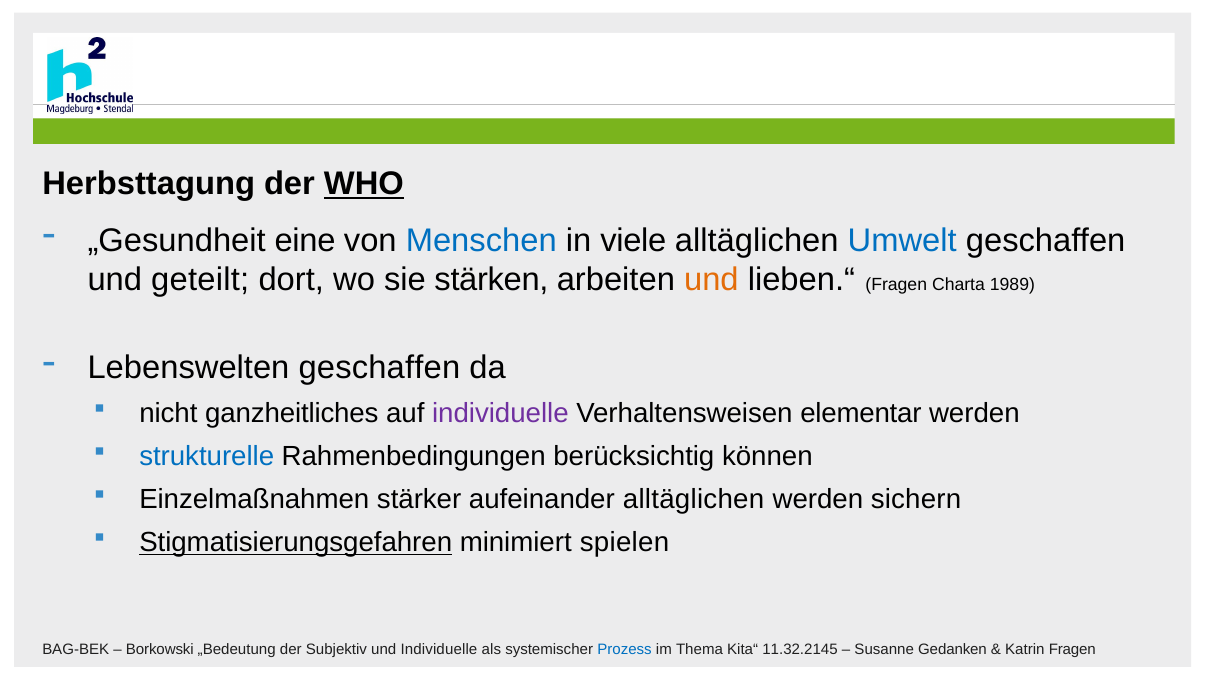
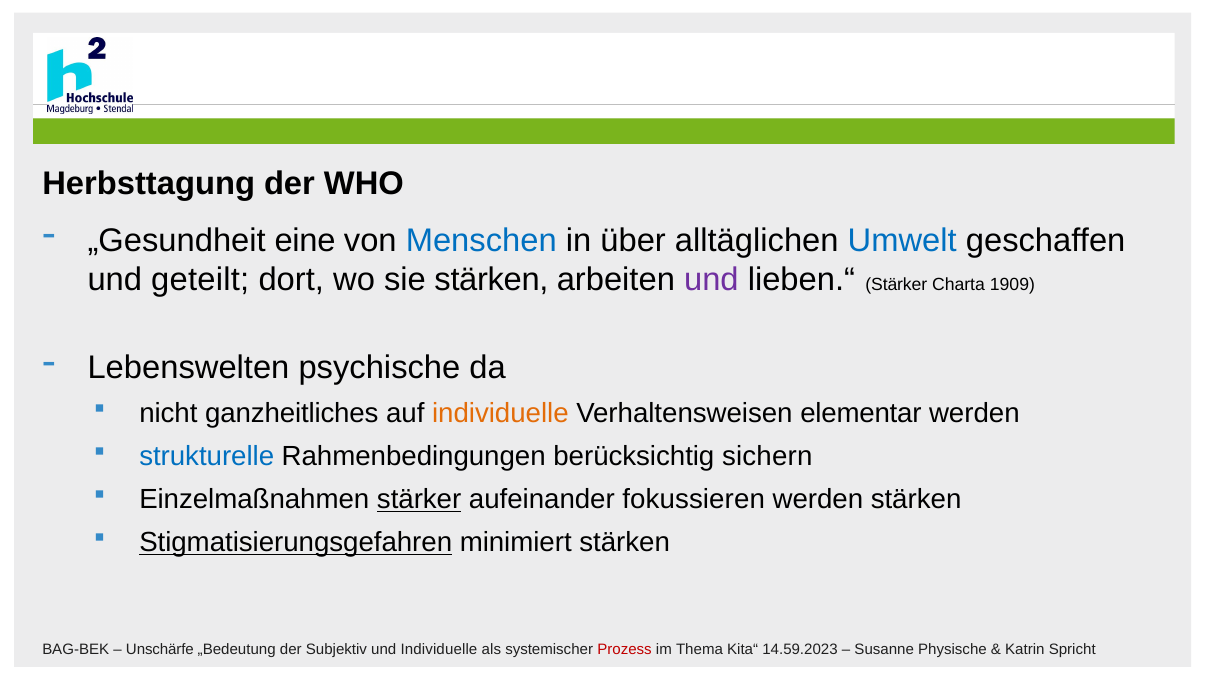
WHO underline: present -> none
viele: viele -> über
und at (711, 280) colour: orange -> purple
lieben.“ Fragen: Fragen -> Stärker
1989: 1989 -> 1909
Lebenswelten geschaffen: geschaffen -> psychische
individuelle at (500, 414) colour: purple -> orange
können: können -> sichern
stärker at (419, 500) underline: none -> present
aufeinander alltäglichen: alltäglichen -> fokussieren
werden sichern: sichern -> stärken
minimiert spielen: spielen -> stärken
Borkowski: Borkowski -> Unschärfe
Prozess colour: blue -> red
11.32.2145: 11.32.2145 -> 14.59.2023
Gedanken: Gedanken -> Physische
Katrin Fragen: Fragen -> Spricht
